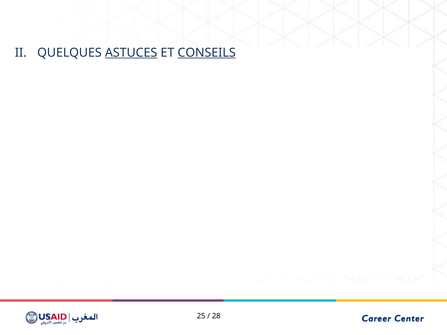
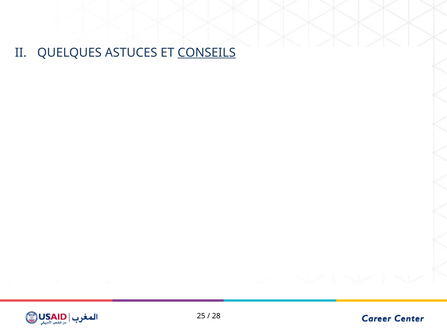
ASTUCES underline: present -> none
